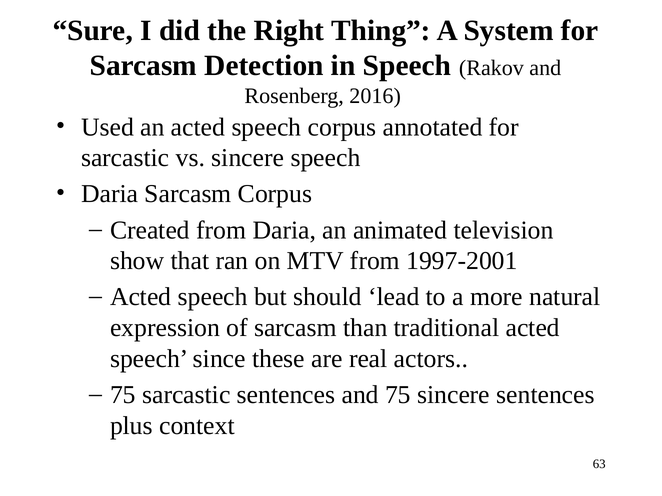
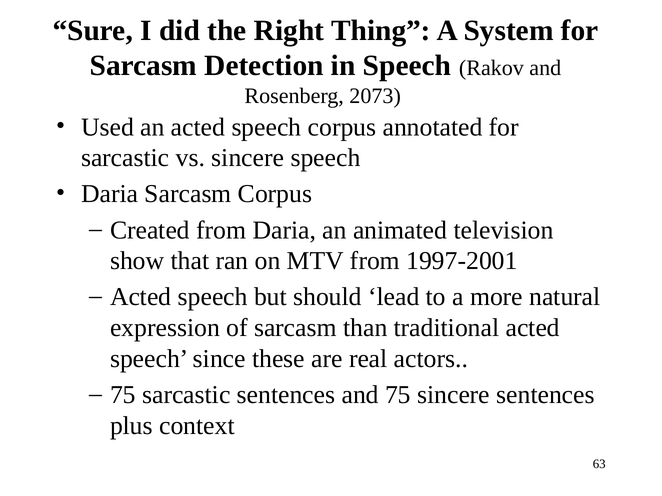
2016: 2016 -> 2073
